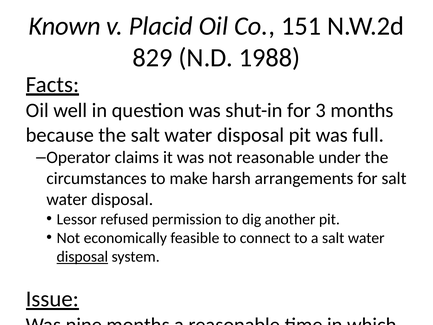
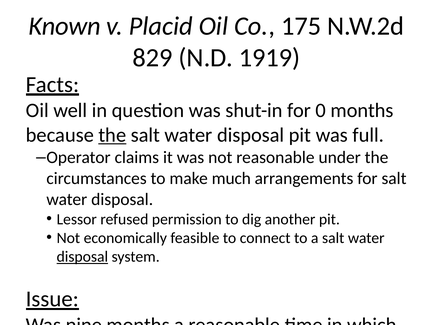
151: 151 -> 175
1988: 1988 -> 1919
3: 3 -> 0
the at (112, 135) underline: none -> present
harsh: harsh -> much
